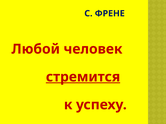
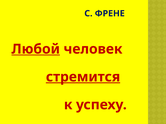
Любой underline: none -> present
